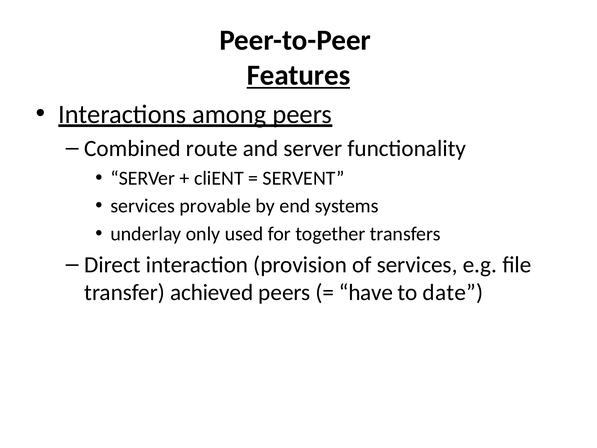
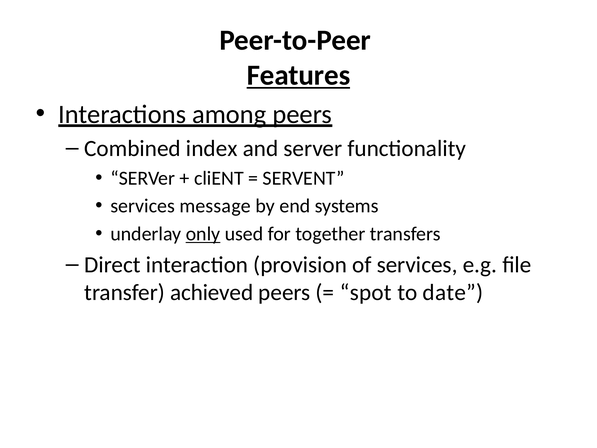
route: route -> index
provable: provable -> message
only underline: none -> present
have: have -> spot
